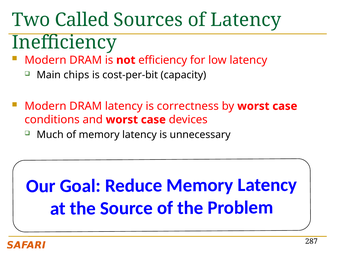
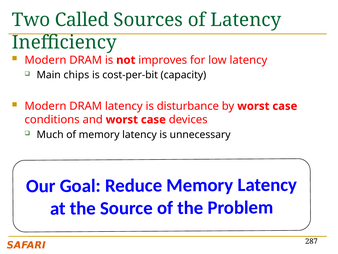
efficiency: efficiency -> improves
correctness: correctness -> disturbance
